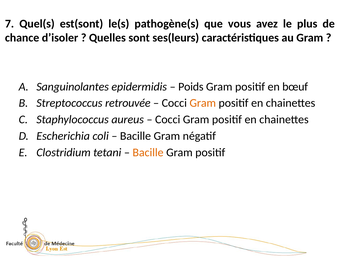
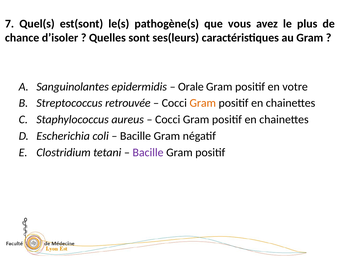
Poids: Poids -> Orale
bœuf: bœuf -> votre
Bacille at (148, 153) colour: orange -> purple
